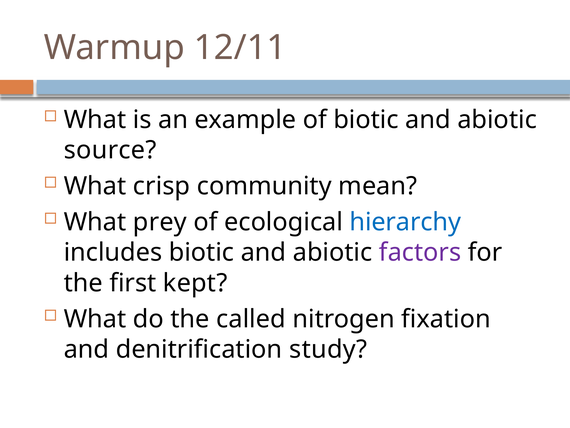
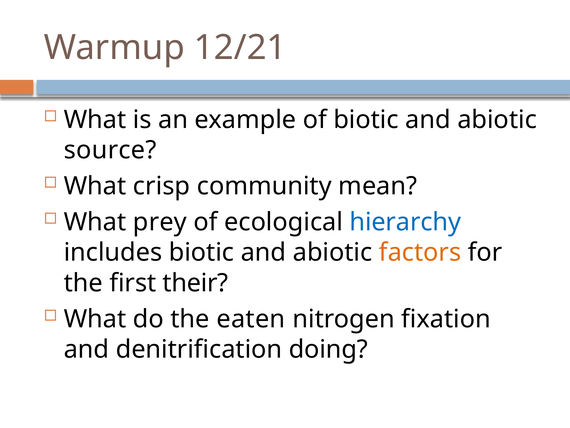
12/11: 12/11 -> 12/21
factors colour: purple -> orange
kept: kept -> their
called: called -> eaten
study: study -> doing
